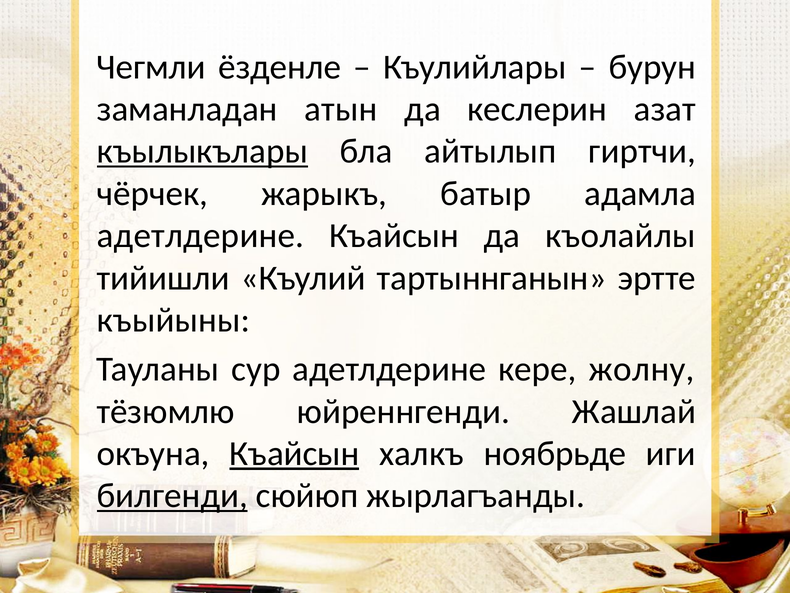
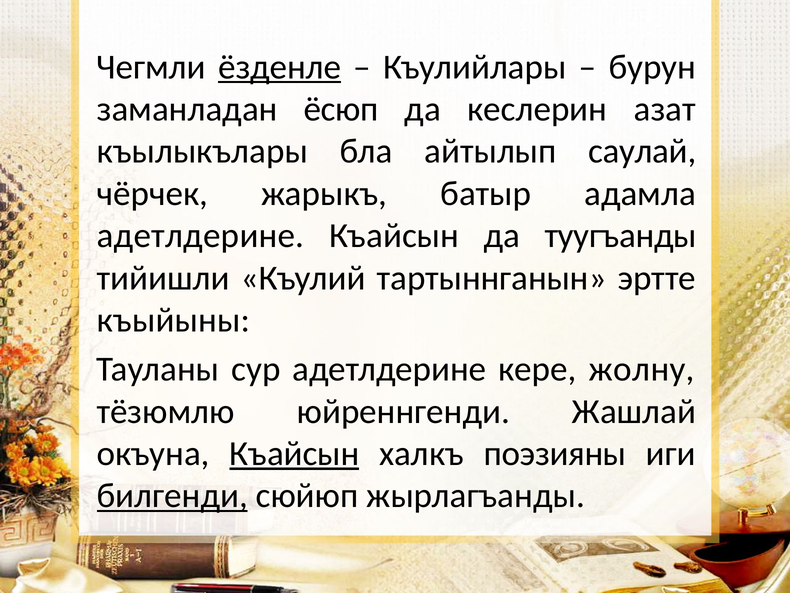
ёзденле underline: none -> present
атын: атын -> ёсюп
къылыкълары underline: present -> none
гиртчи: гиртчи -> саулай
къолайлы: къолайлы -> туугъанды
ноябрьде: ноябрьде -> поэзияны
